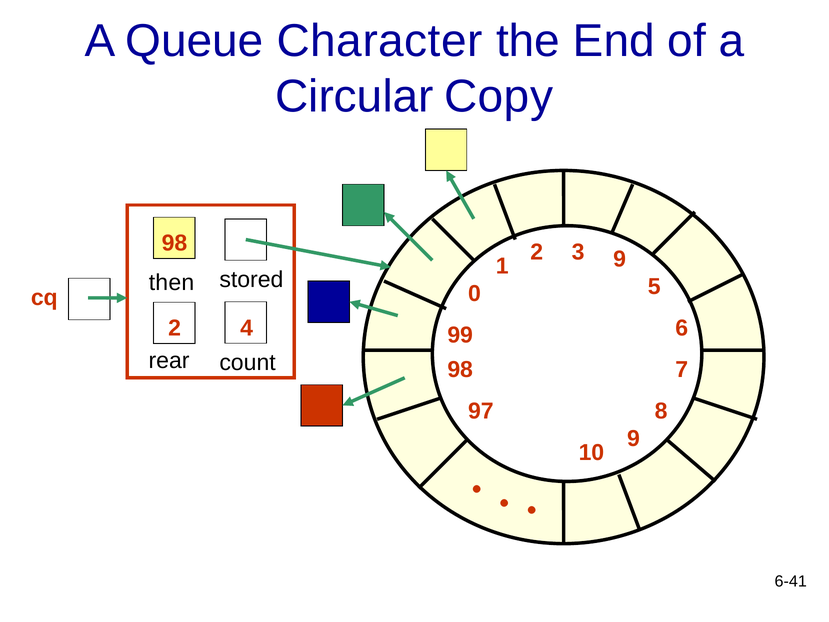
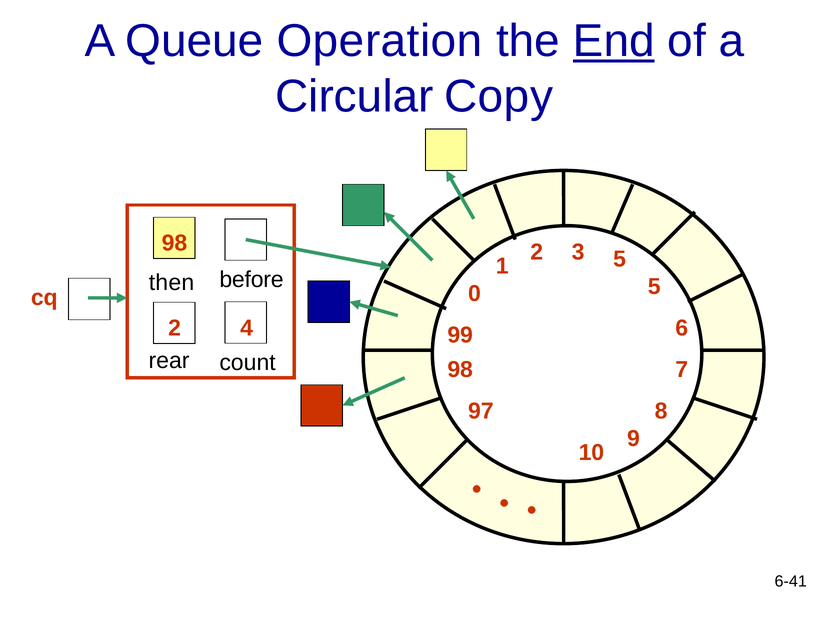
Character: Character -> Operation
End underline: none -> present
3 9: 9 -> 5
stored: stored -> before
